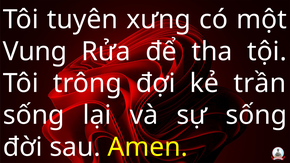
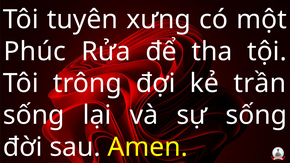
Vung: Vung -> Phúc
